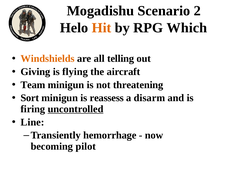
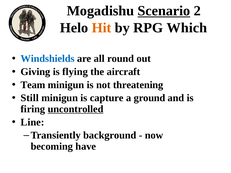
Scenario underline: none -> present
Windshields colour: orange -> blue
telling: telling -> round
Sort: Sort -> Still
reassess: reassess -> capture
disarm: disarm -> ground
hemorrhage: hemorrhage -> background
pilot: pilot -> have
